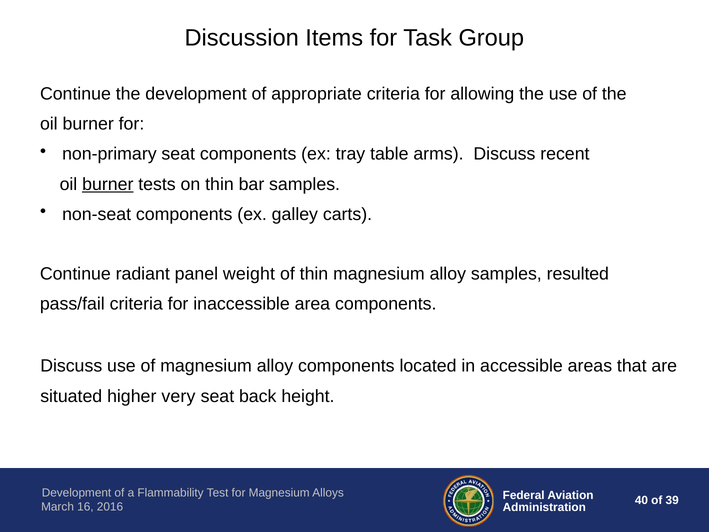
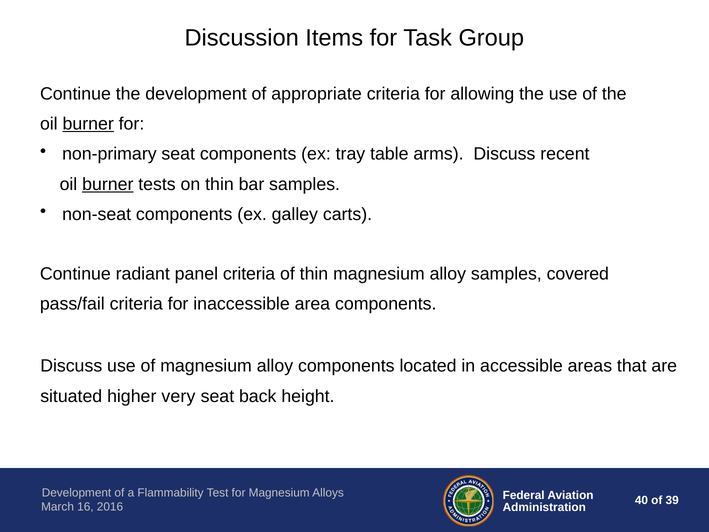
burner at (88, 124) underline: none -> present
panel weight: weight -> criteria
resulted: resulted -> covered
